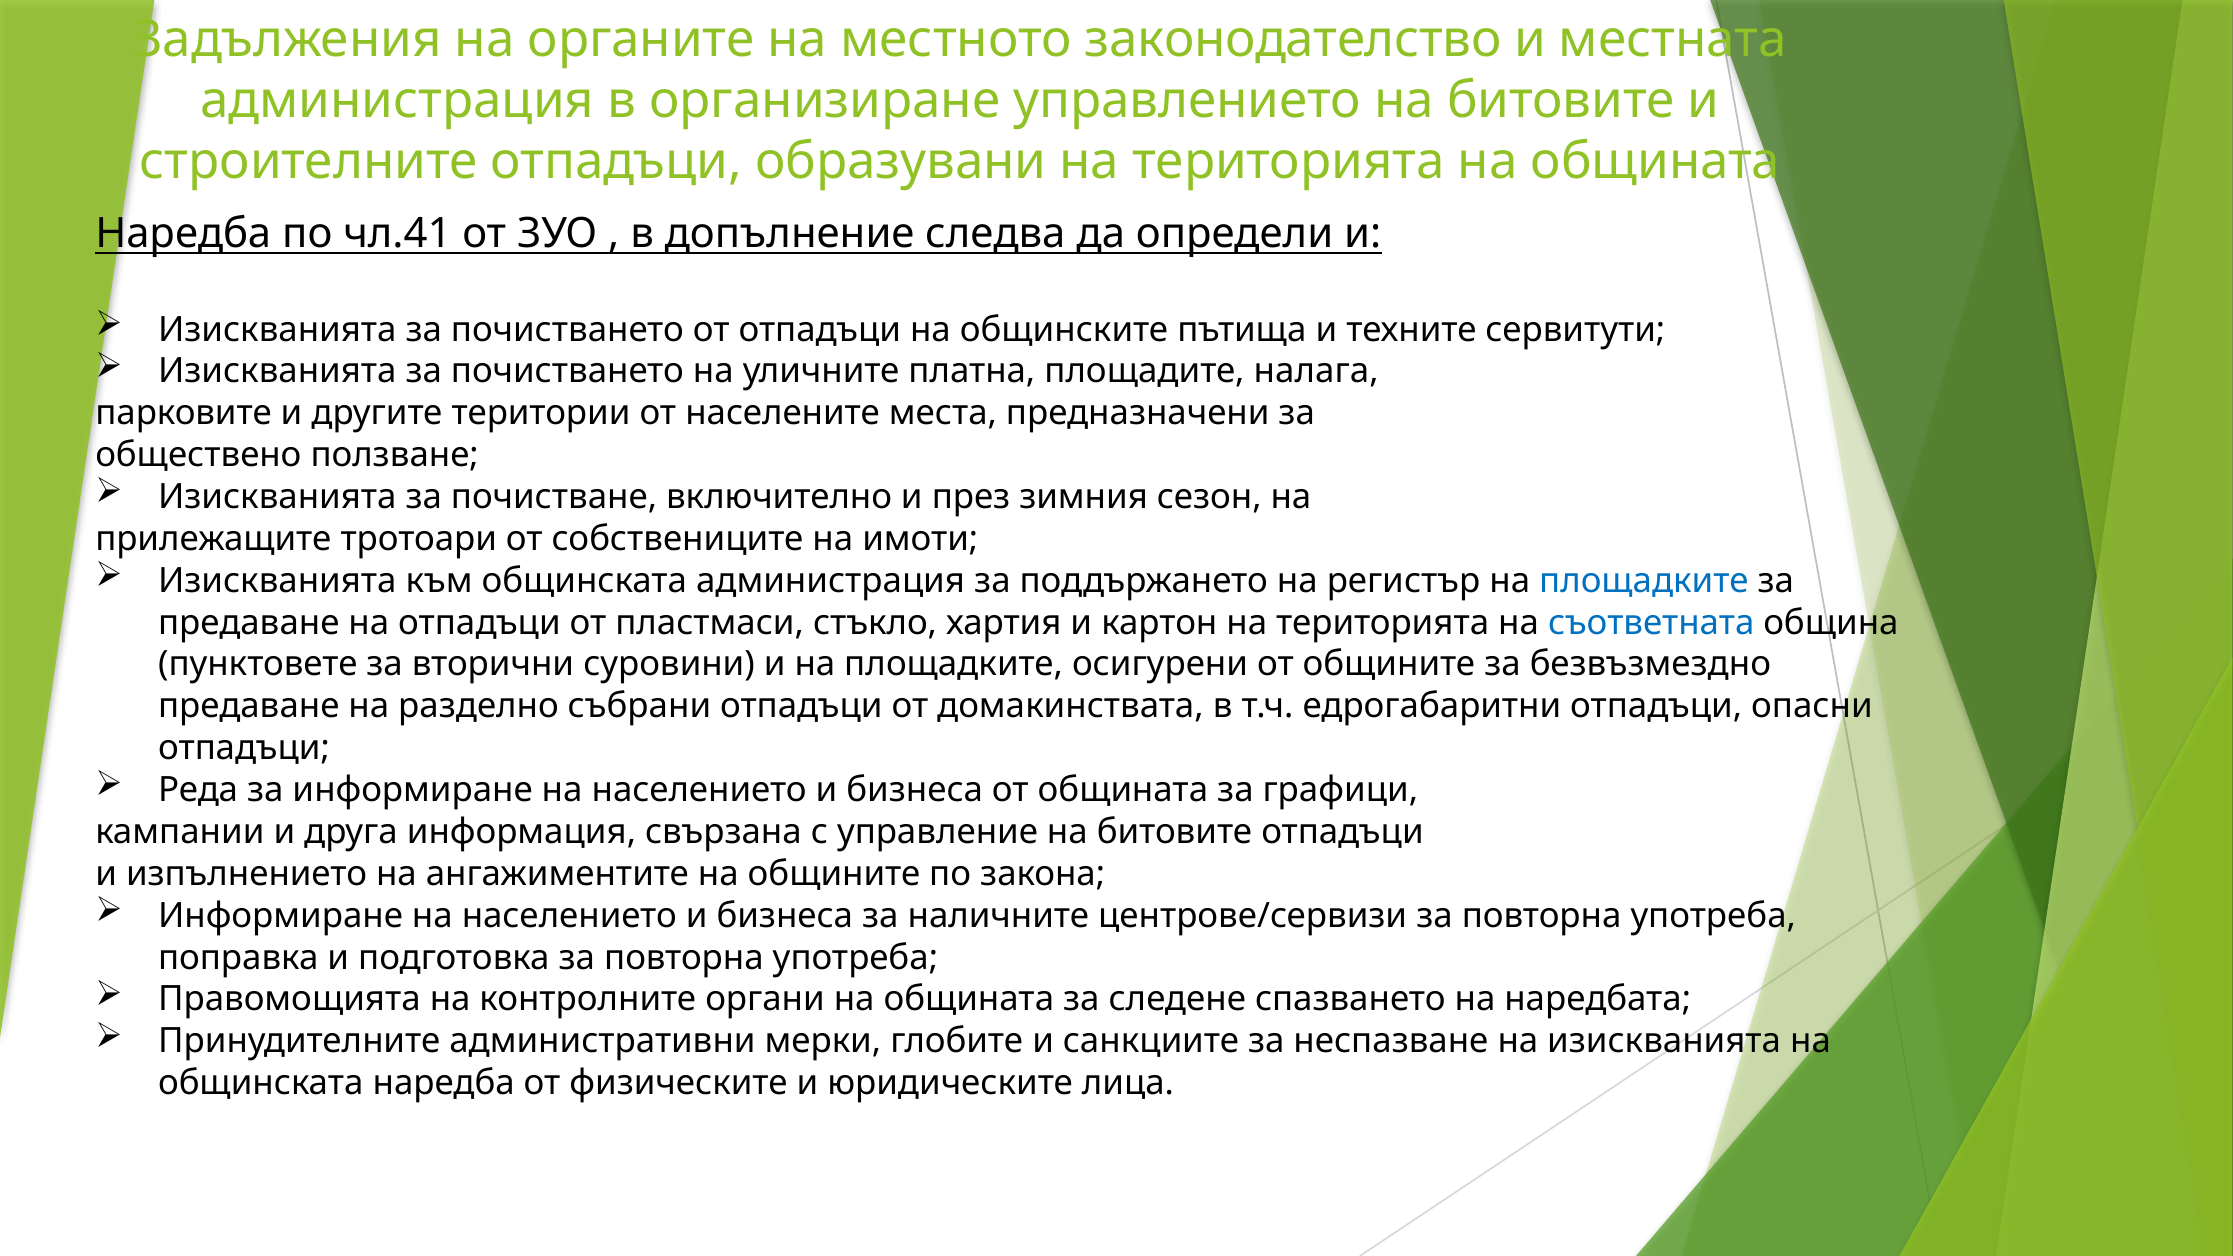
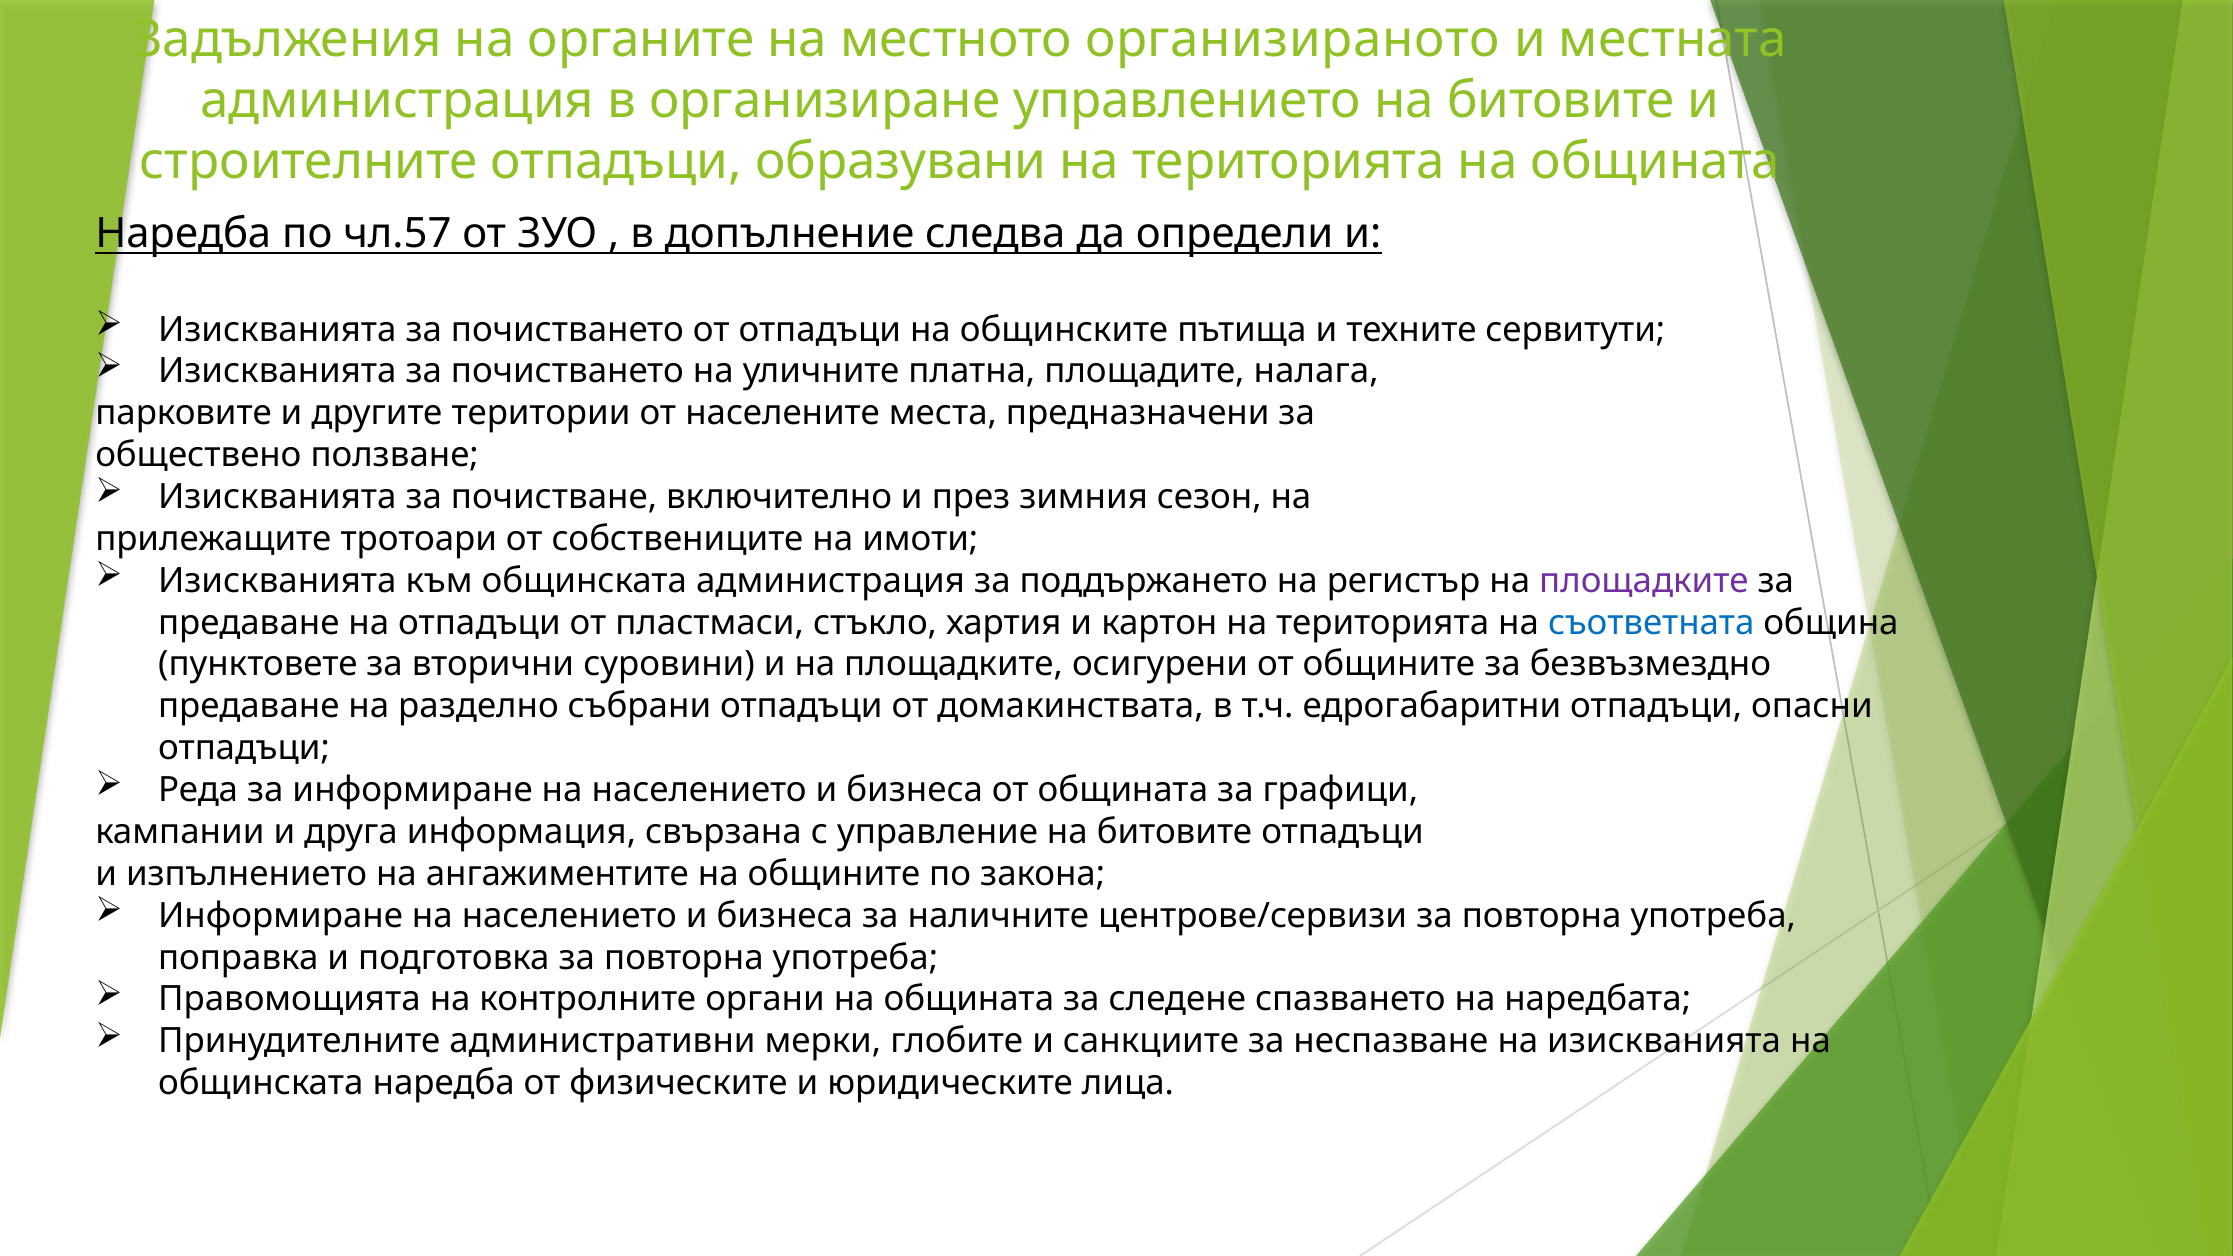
законодателство: законодателство -> организираното
чл.41: чл.41 -> чл.57
площадките at (1644, 581) colour: blue -> purple
